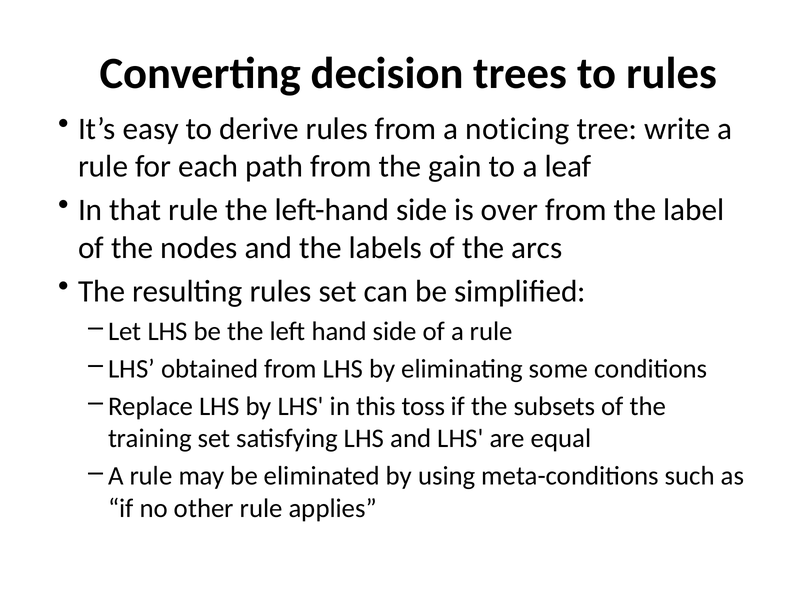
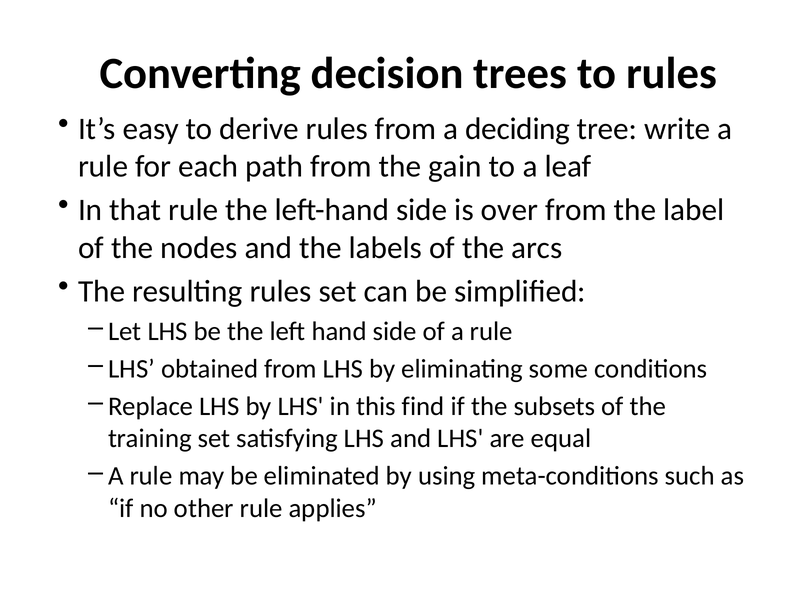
noticing: noticing -> deciding
toss: toss -> find
